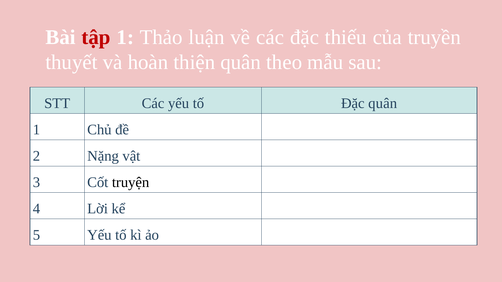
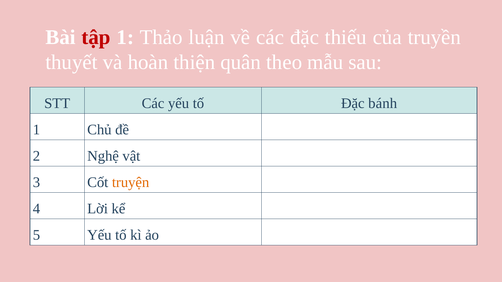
Đặc quân: quân -> bánh
Nặng: Nặng -> Nghệ
truyện colour: black -> orange
